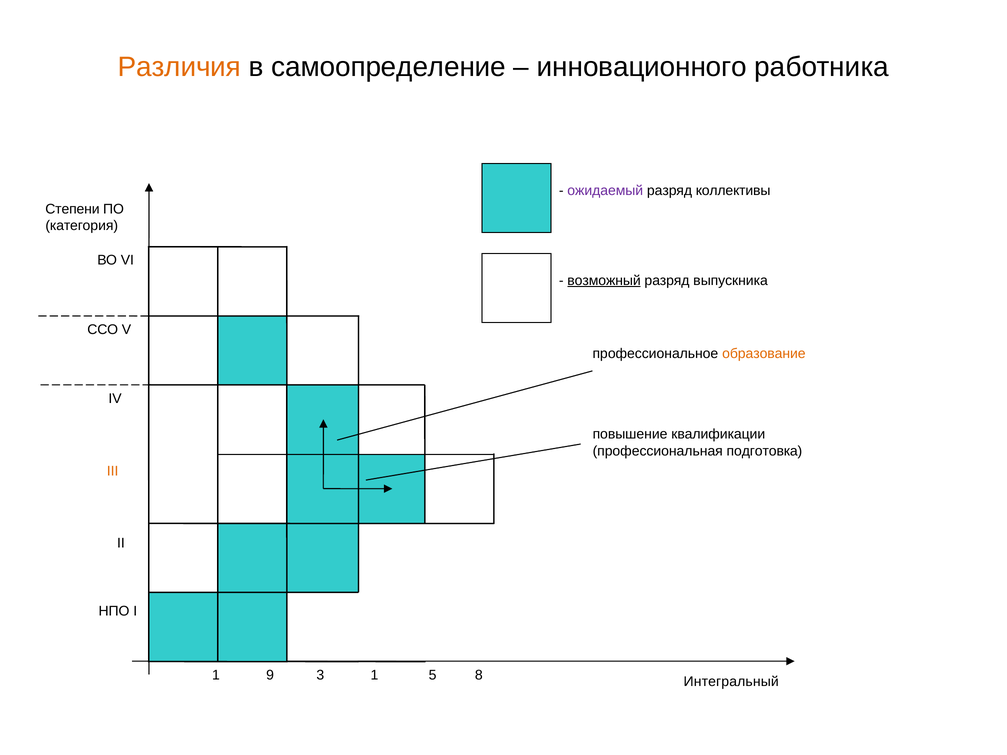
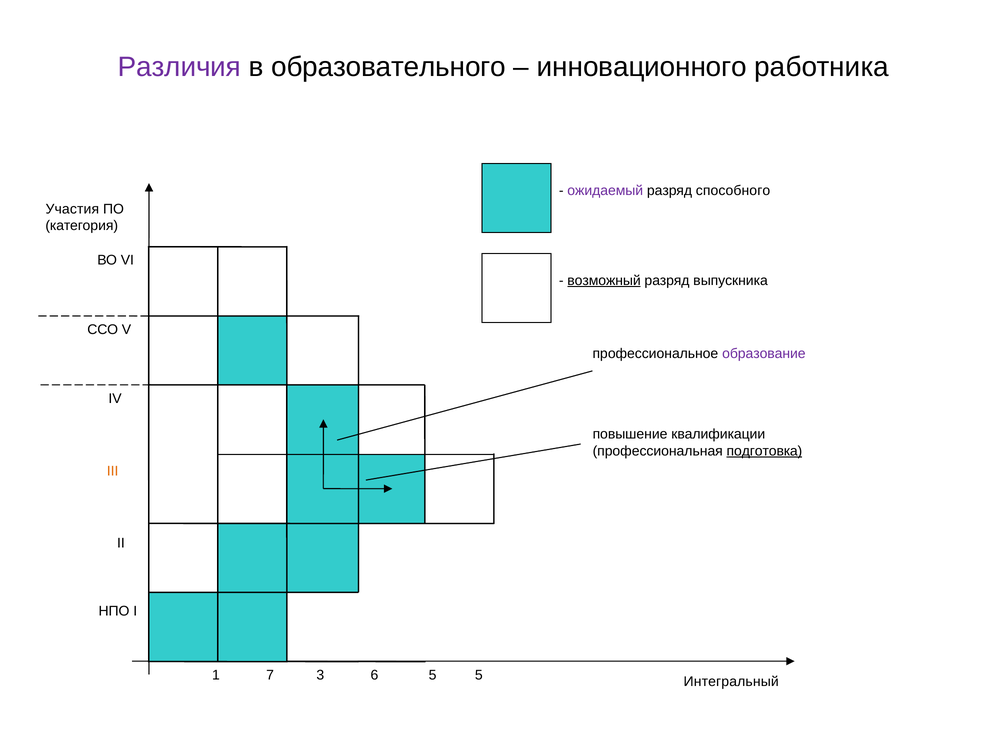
Различия colour: orange -> purple
самоопределение: самоопределение -> образовательного
коллективы: коллективы -> способного
Степени: Степени -> Участия
образование colour: orange -> purple
подготовка underline: none -> present
9: 9 -> 7
3 1: 1 -> 6
5 8: 8 -> 5
